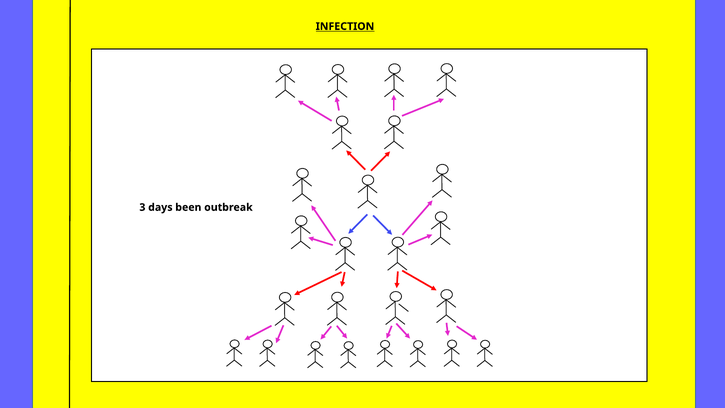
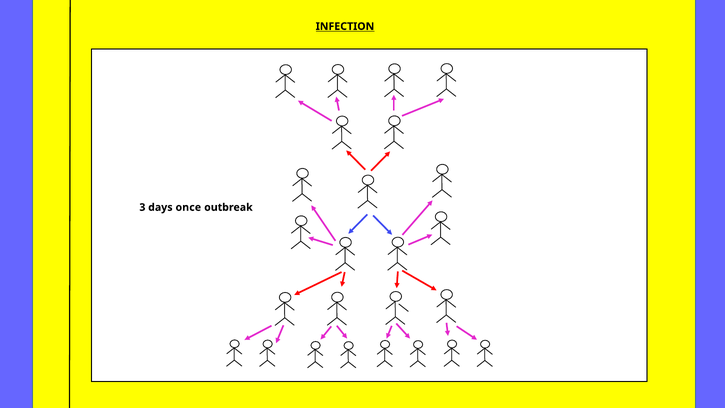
been: been -> once
